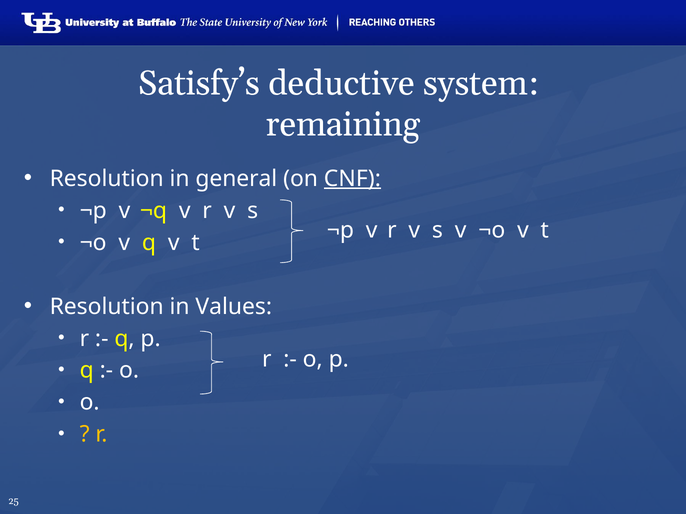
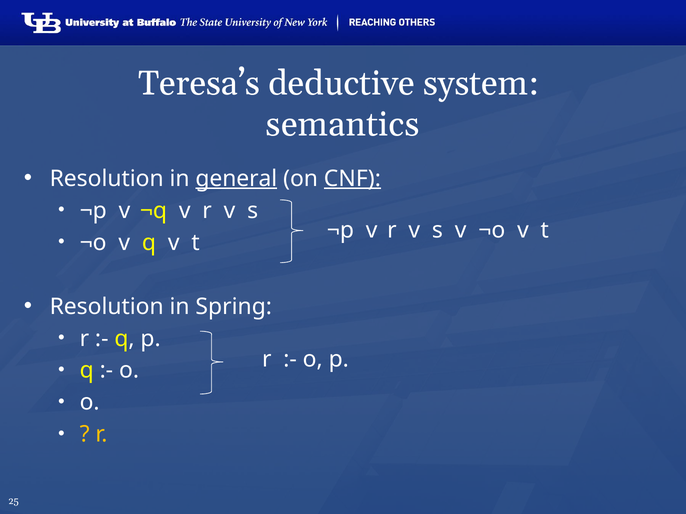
Satisfy’s: Satisfy’s -> Teresa’s
remaining: remaining -> semantics
general underline: none -> present
Values: Values -> Spring
